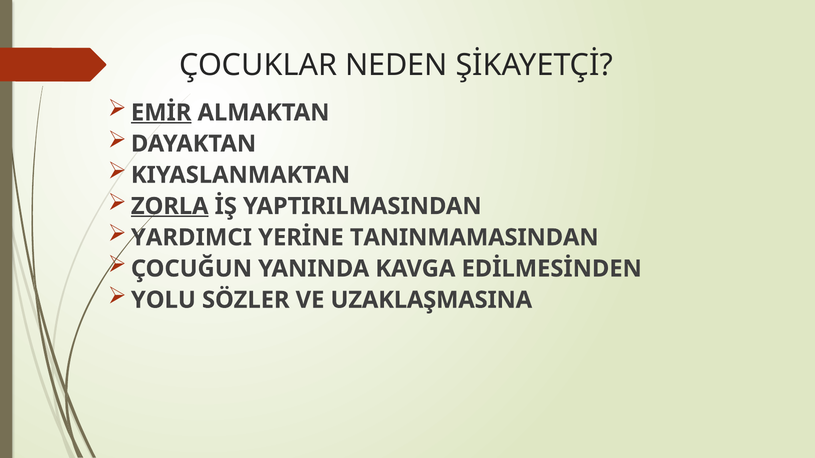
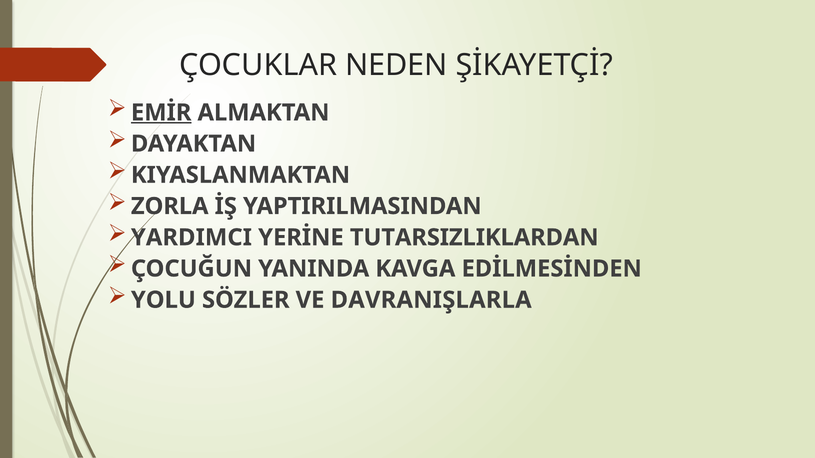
ZORLA underline: present -> none
TANINMAMASINDAN: TANINMAMASINDAN -> TUTARSIZLIKLARDAN
UZAKLAŞMASINA: UZAKLAŞMASINA -> DAVRANIŞLARLA
